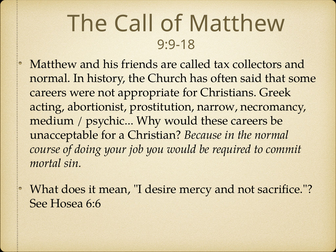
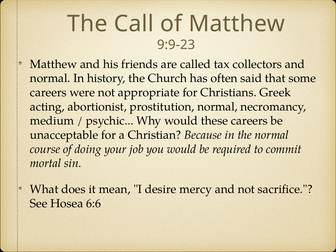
9:9-18: 9:9-18 -> 9:9-23
prostitution narrow: narrow -> normal
